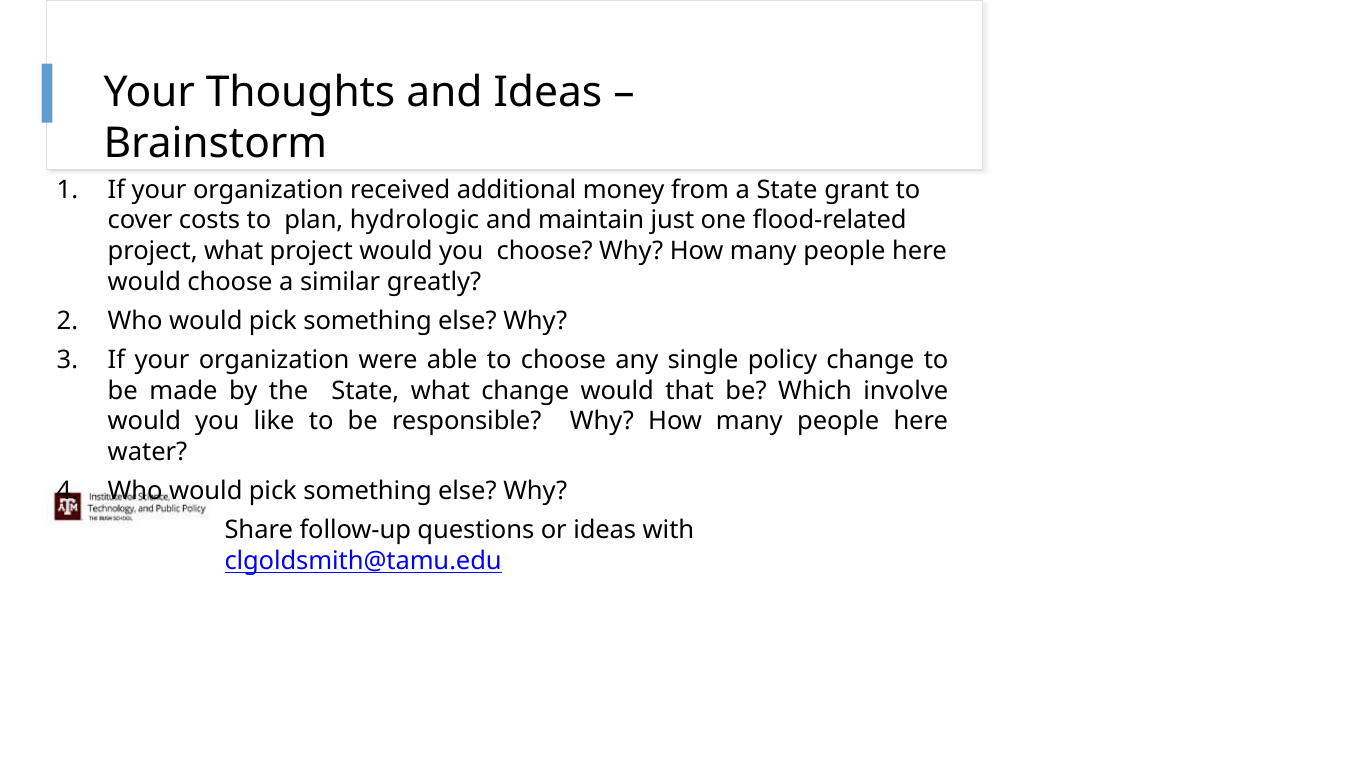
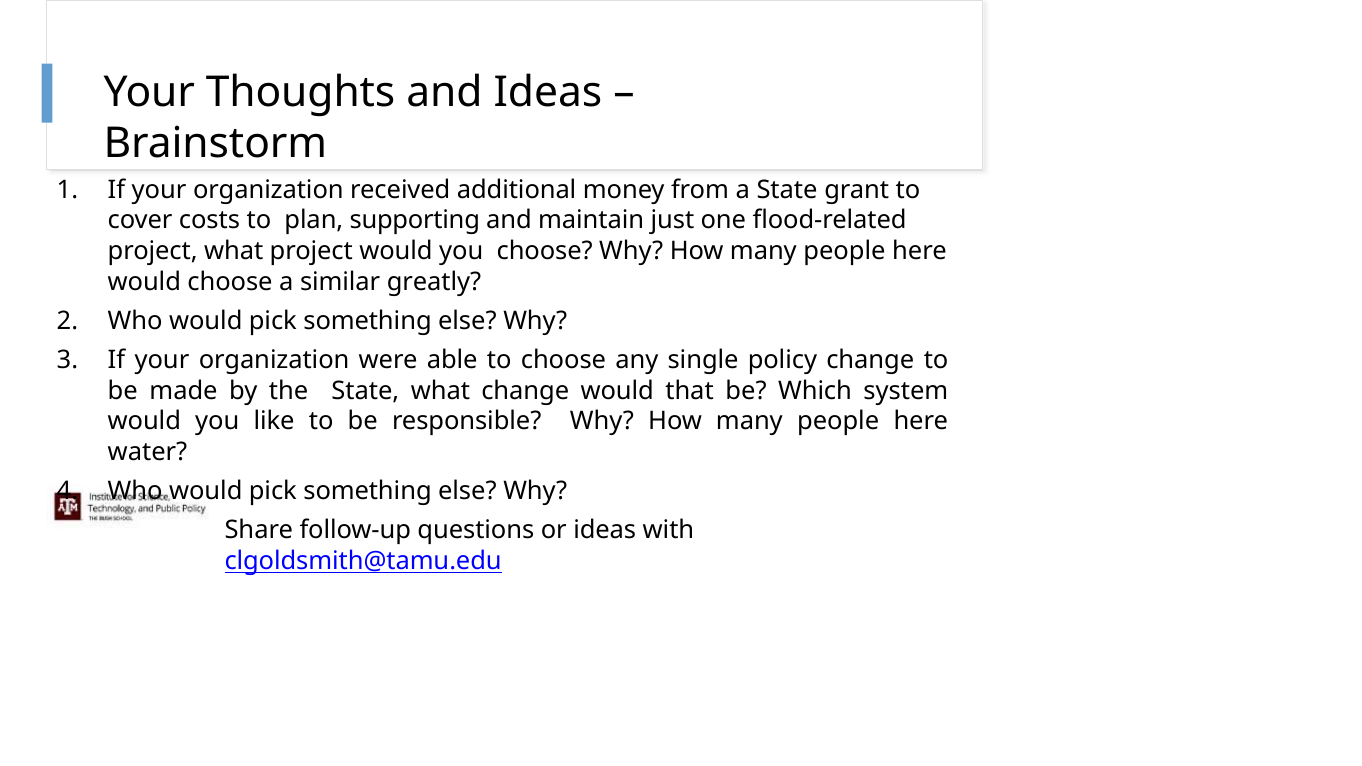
hydrologic: hydrologic -> supporting
involve: involve -> system
